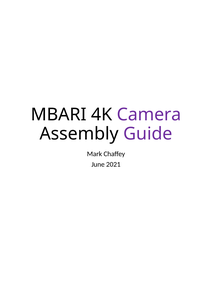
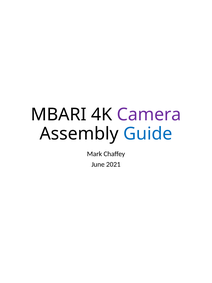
Guide colour: purple -> blue
